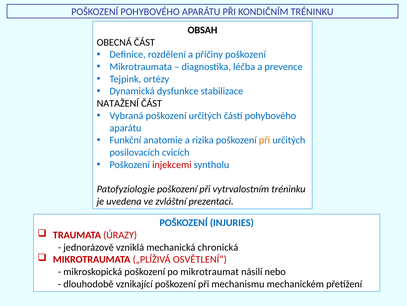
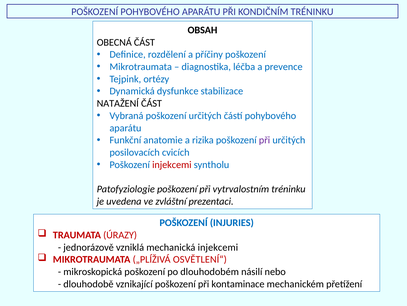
při at (265, 140) colour: orange -> purple
mechanická chronická: chronická -> injekcemi
mikrotraumat: mikrotraumat -> dlouhodobém
mechanismu: mechanismu -> kontaminace
